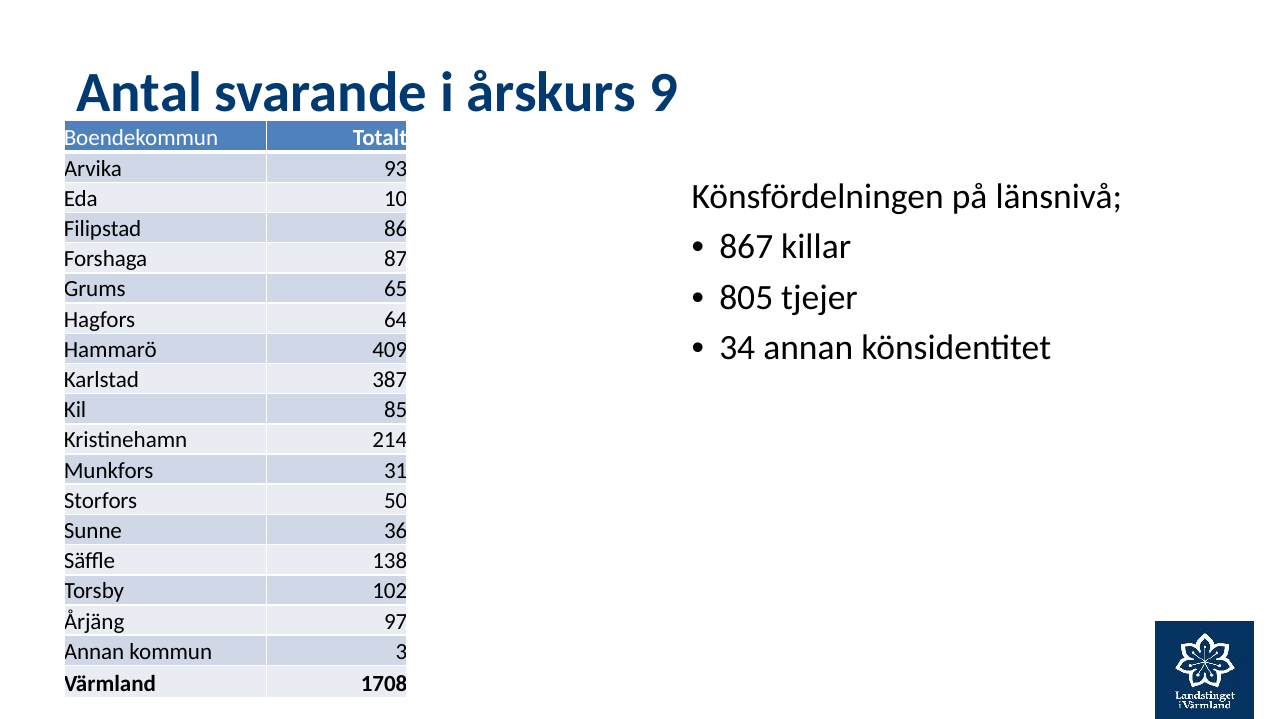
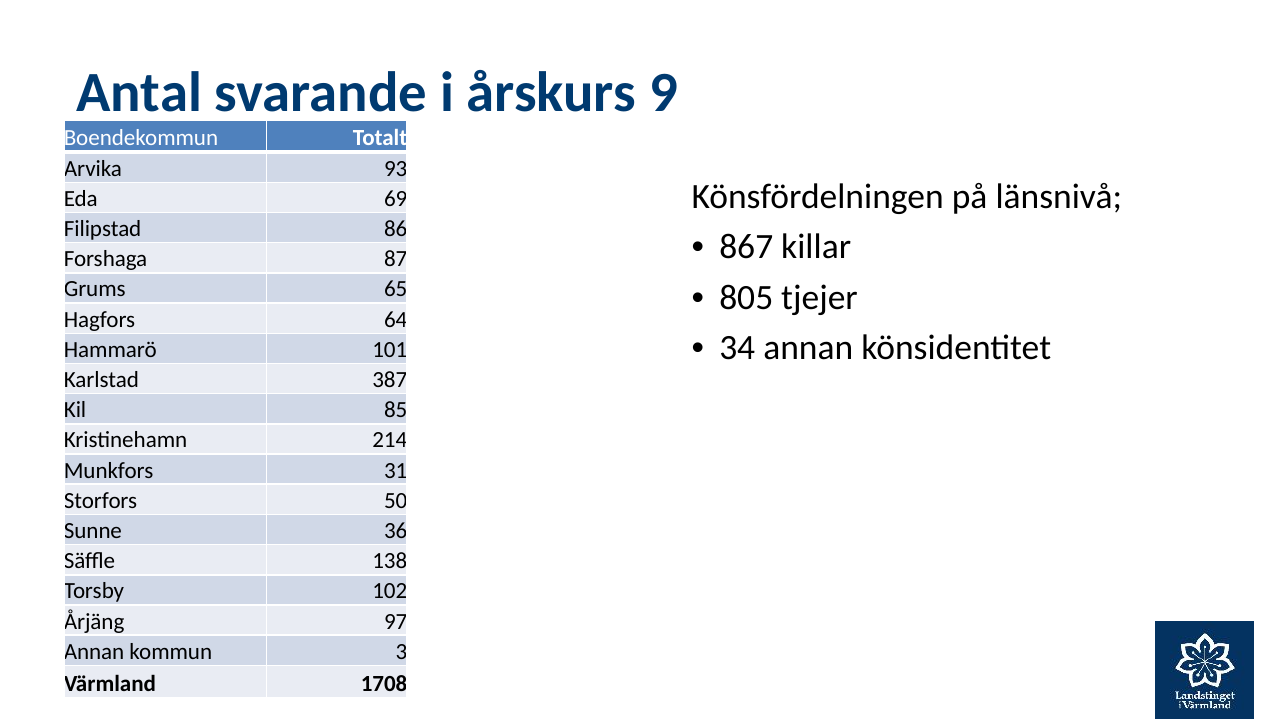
10: 10 -> 69
409: 409 -> 101
